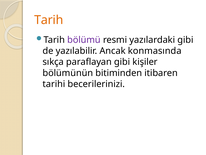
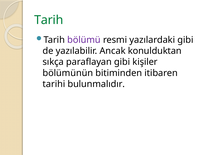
Tarih at (49, 20) colour: orange -> green
konmasında: konmasında -> konulduktan
becerilerinizi: becerilerinizi -> bulunmalıdır
